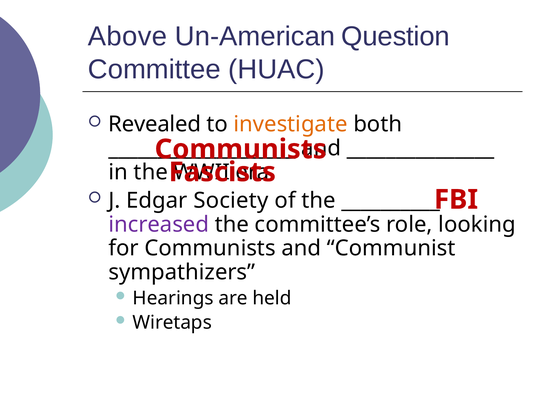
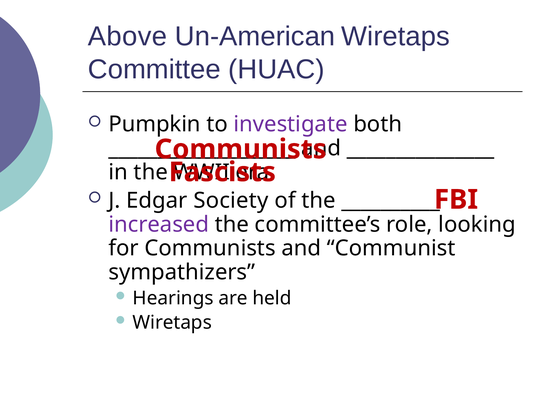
Un-American Question: Question -> Wiretaps
Revealed: Revealed -> Pumpkin
investigate colour: orange -> purple
